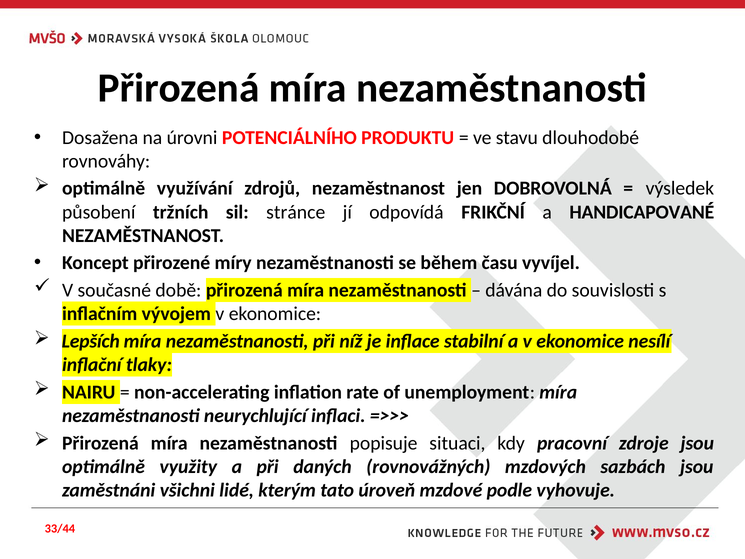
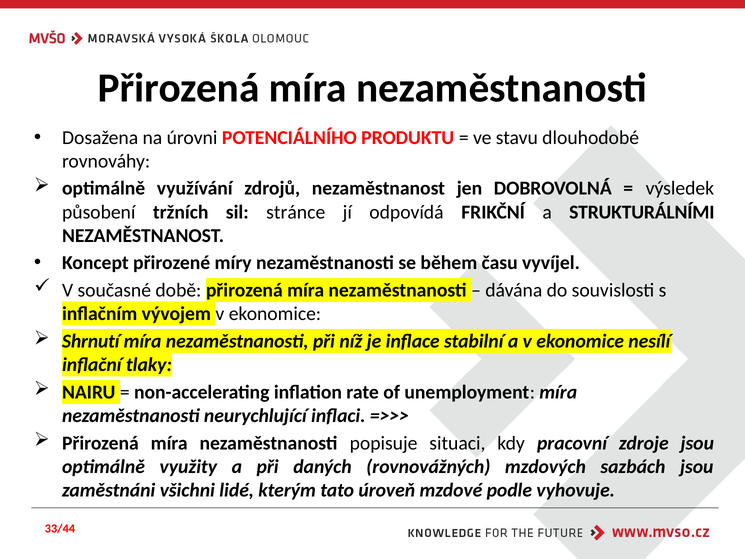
HANDICAPOVANÉ: HANDICAPOVANÉ -> STRUKTURÁLNÍMI
Lepších: Lepších -> Shrnutí
